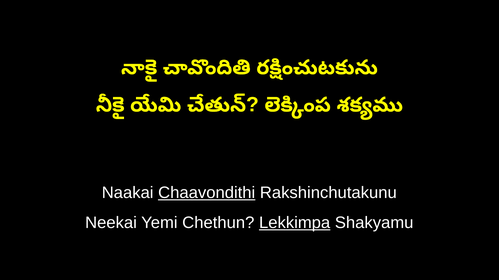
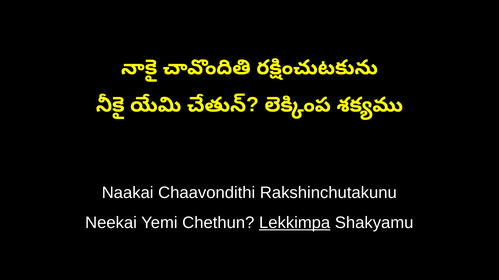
Chaavondithi underline: present -> none
